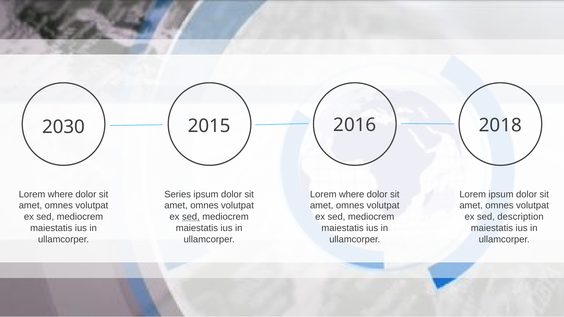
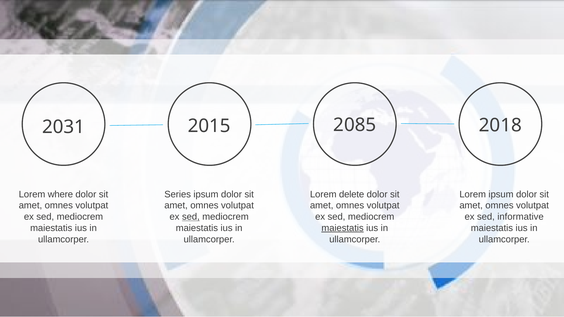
2030: 2030 -> 2031
2016: 2016 -> 2085
where at (352, 194): where -> delete
description: description -> informative
maiestatis at (343, 228) underline: none -> present
